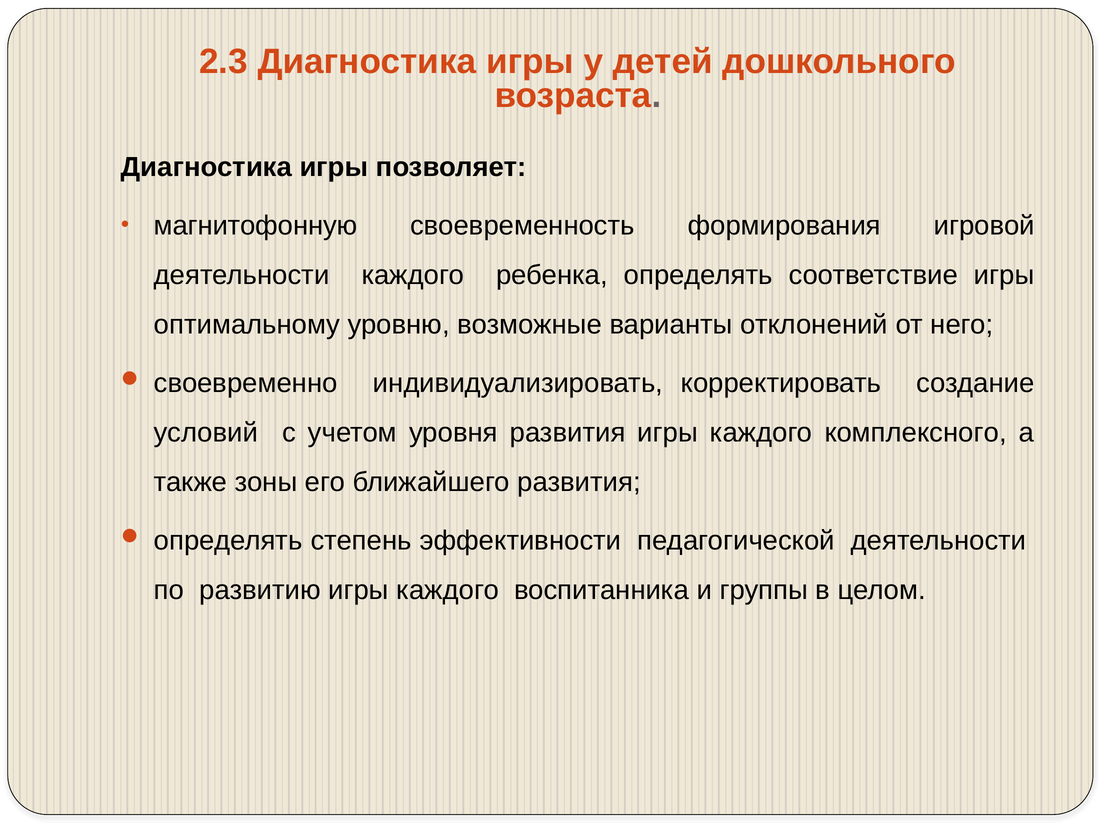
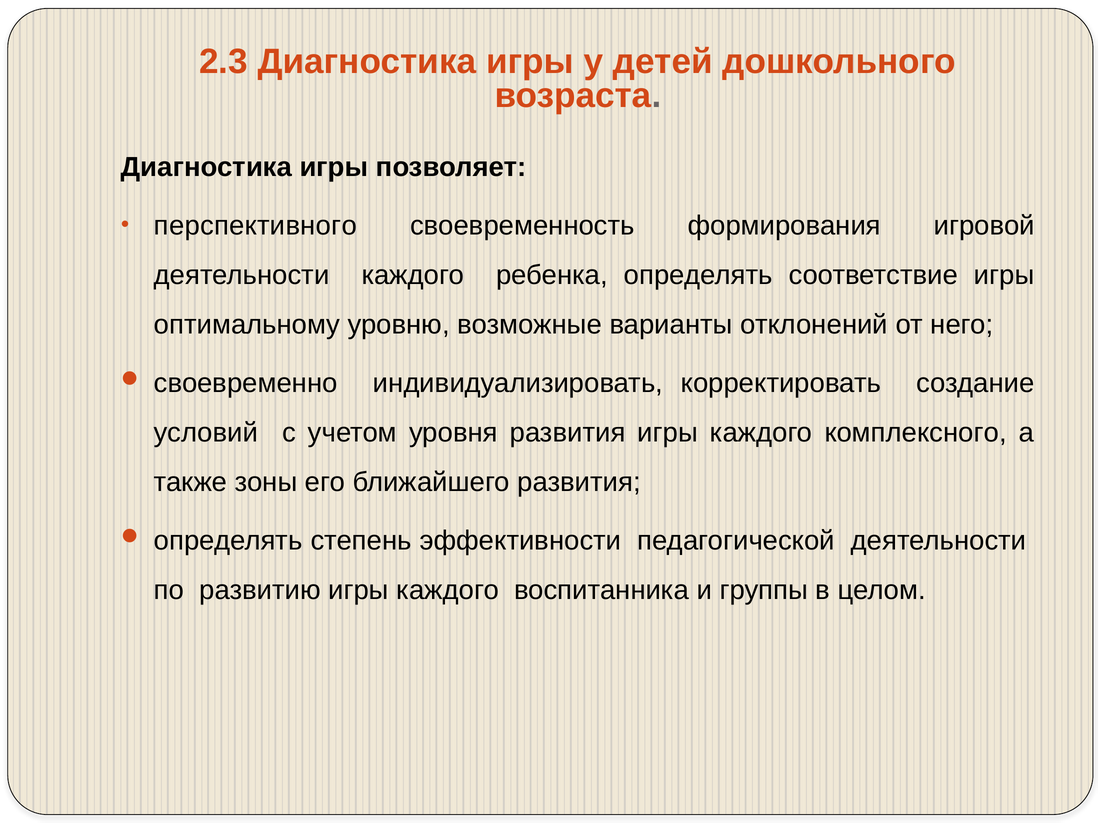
магнитофонную: магнитофонную -> перспективного
